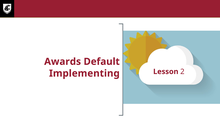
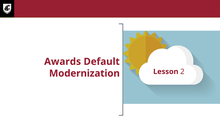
Implementing: Implementing -> Modernization
